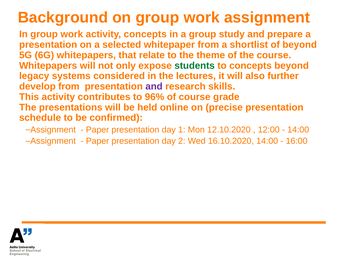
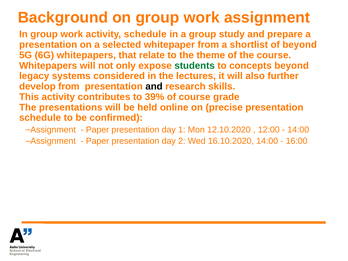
activity concepts: concepts -> schedule
and at (154, 86) colour: purple -> black
96%: 96% -> 39%
